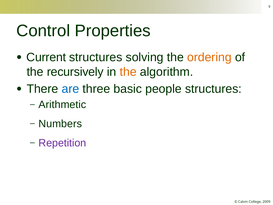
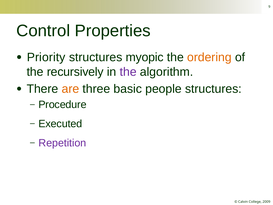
Current: Current -> Priority
solving: solving -> myopic
the at (128, 72) colour: orange -> purple
are colour: blue -> orange
Arithmetic: Arithmetic -> Procedure
Numbers: Numbers -> Executed
